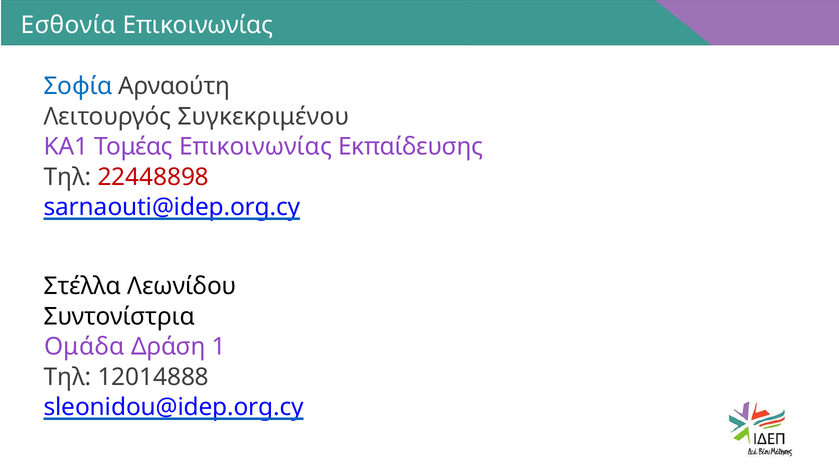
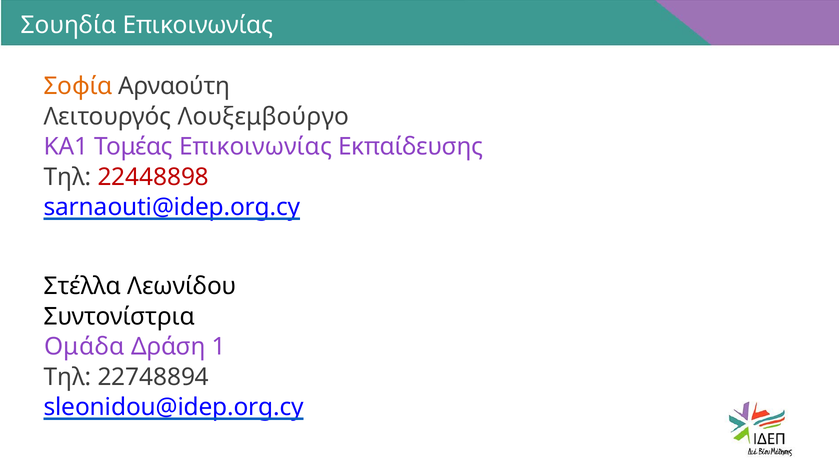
Εσθονία: Εσθονία -> Σουηδία
Σοφία colour: blue -> orange
Συγκεκριμένου: Συγκεκριμένου -> Λουξεμβούργο
12014888: 12014888 -> 22748894
